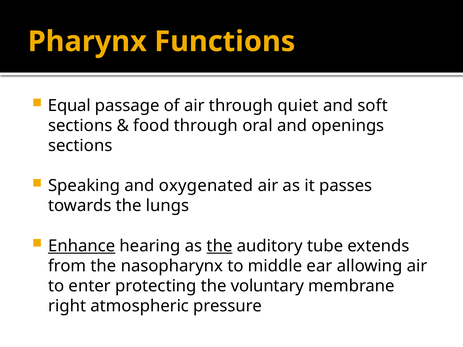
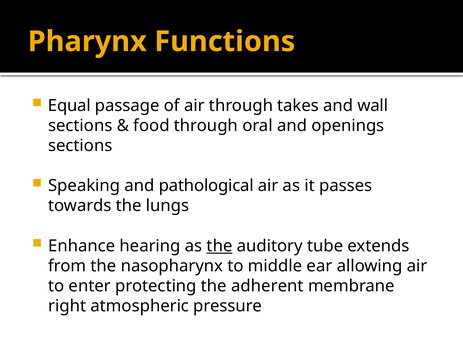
quiet: quiet -> takes
soft: soft -> wall
oxygenated: oxygenated -> pathological
Enhance underline: present -> none
voluntary: voluntary -> adherent
